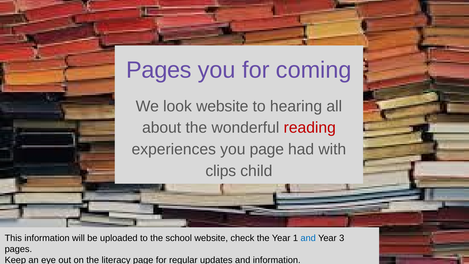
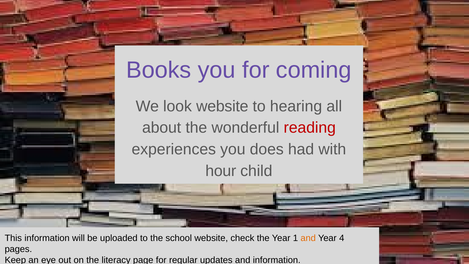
Pages at (159, 70): Pages -> Books
you page: page -> does
clips: clips -> hour
and at (308, 238) colour: blue -> orange
3: 3 -> 4
